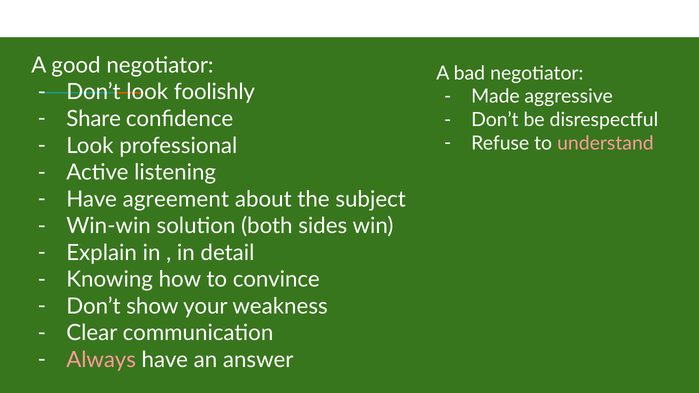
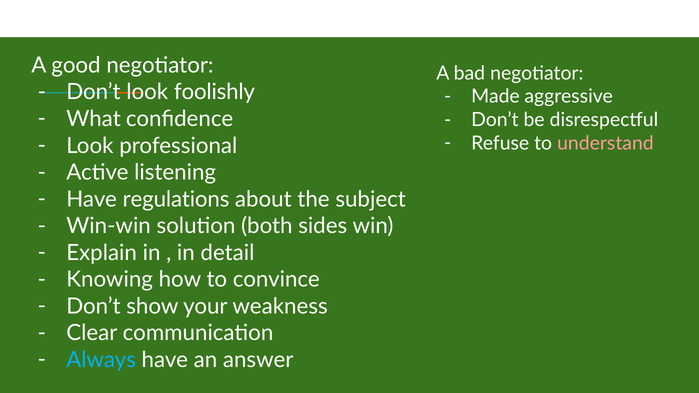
Share: Share -> What
agreement: agreement -> regulations
Always colour: pink -> light blue
